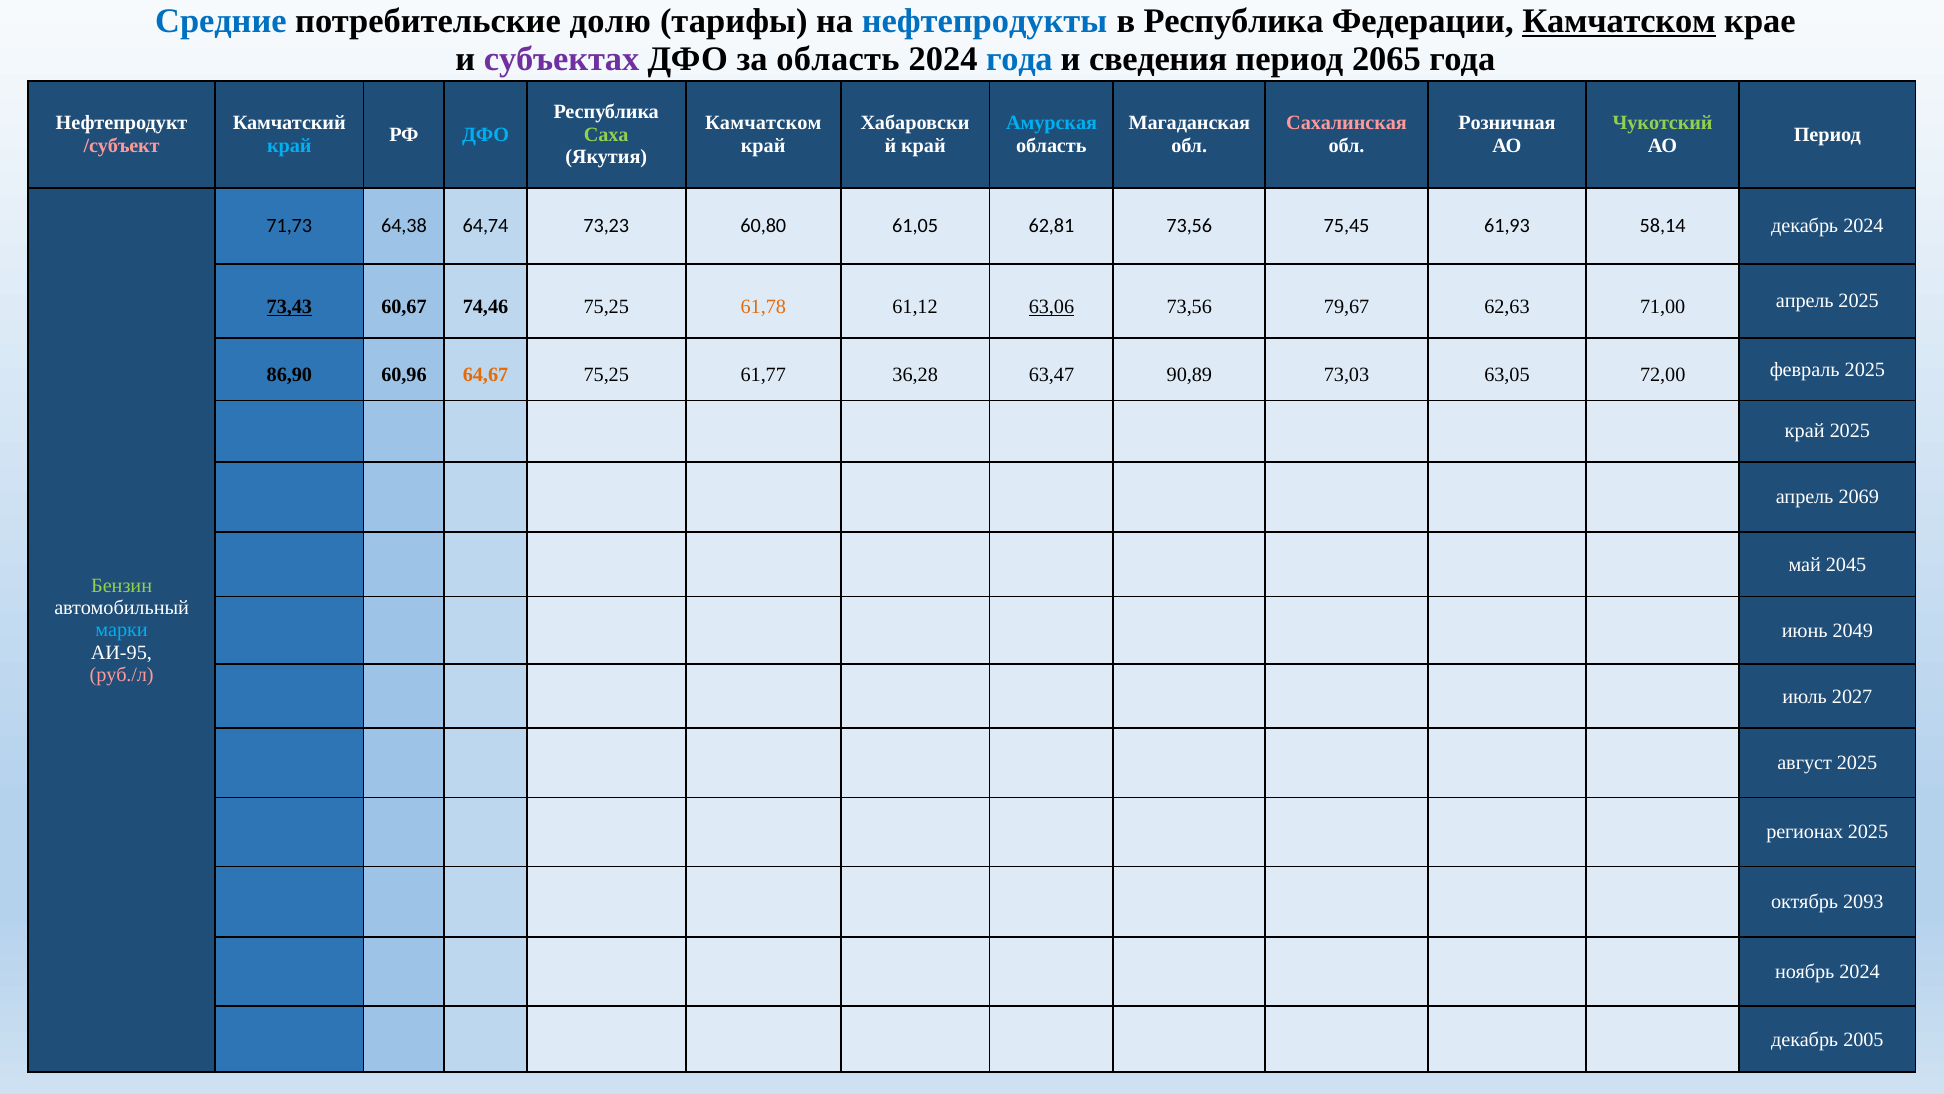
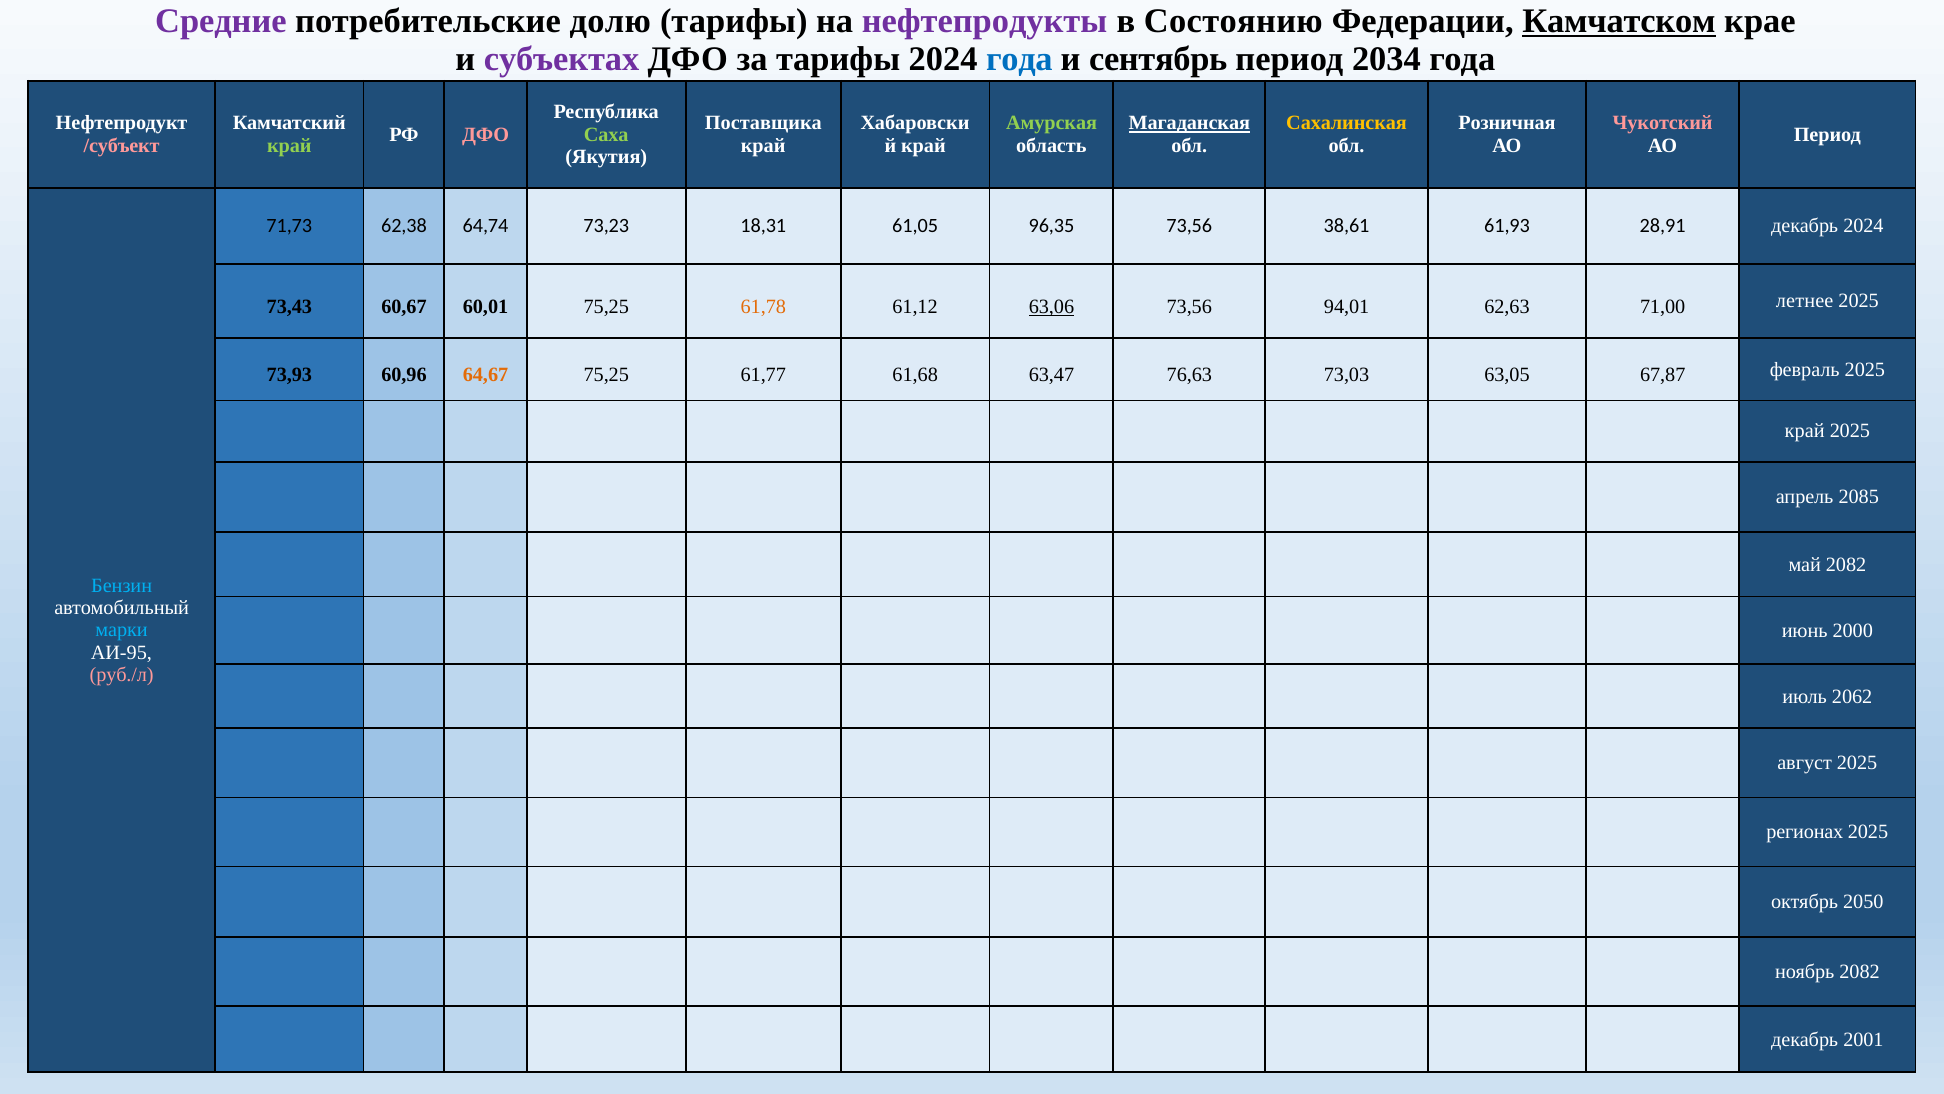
Средние colour: blue -> purple
нефтепродукты colour: blue -> purple
в Республика: Республика -> Состоянию
за область: область -> тарифы
сведения: сведения -> сентябрь
2065: 2065 -> 2034
Камчатском at (763, 123): Камчатском -> Поставщика
Амурская colour: light blue -> light green
Магаданская underline: none -> present
Сахалинская colour: pink -> yellow
Чукотский colour: light green -> pink
ДФО at (486, 134) colour: light blue -> pink
край at (289, 145) colour: light blue -> light green
64,38: 64,38 -> 62,38
60,80: 60,80 -> 18,31
62,81: 62,81 -> 96,35
75,45: 75,45 -> 38,61
58,14: 58,14 -> 28,91
73,43 underline: present -> none
74,46: 74,46 -> 60,01
79,67: 79,67 -> 94,01
71,00 апрель: апрель -> летнее
86,90: 86,90 -> 73,93
36,28: 36,28 -> 61,68
90,89: 90,89 -> 76,63
72,00: 72,00 -> 67,87
2069: 2069 -> 2085
май 2045: 2045 -> 2082
Бензин colour: light green -> light blue
2049: 2049 -> 2000
2027: 2027 -> 2062
2093: 2093 -> 2050
ноябрь 2024: 2024 -> 2082
2005: 2005 -> 2001
